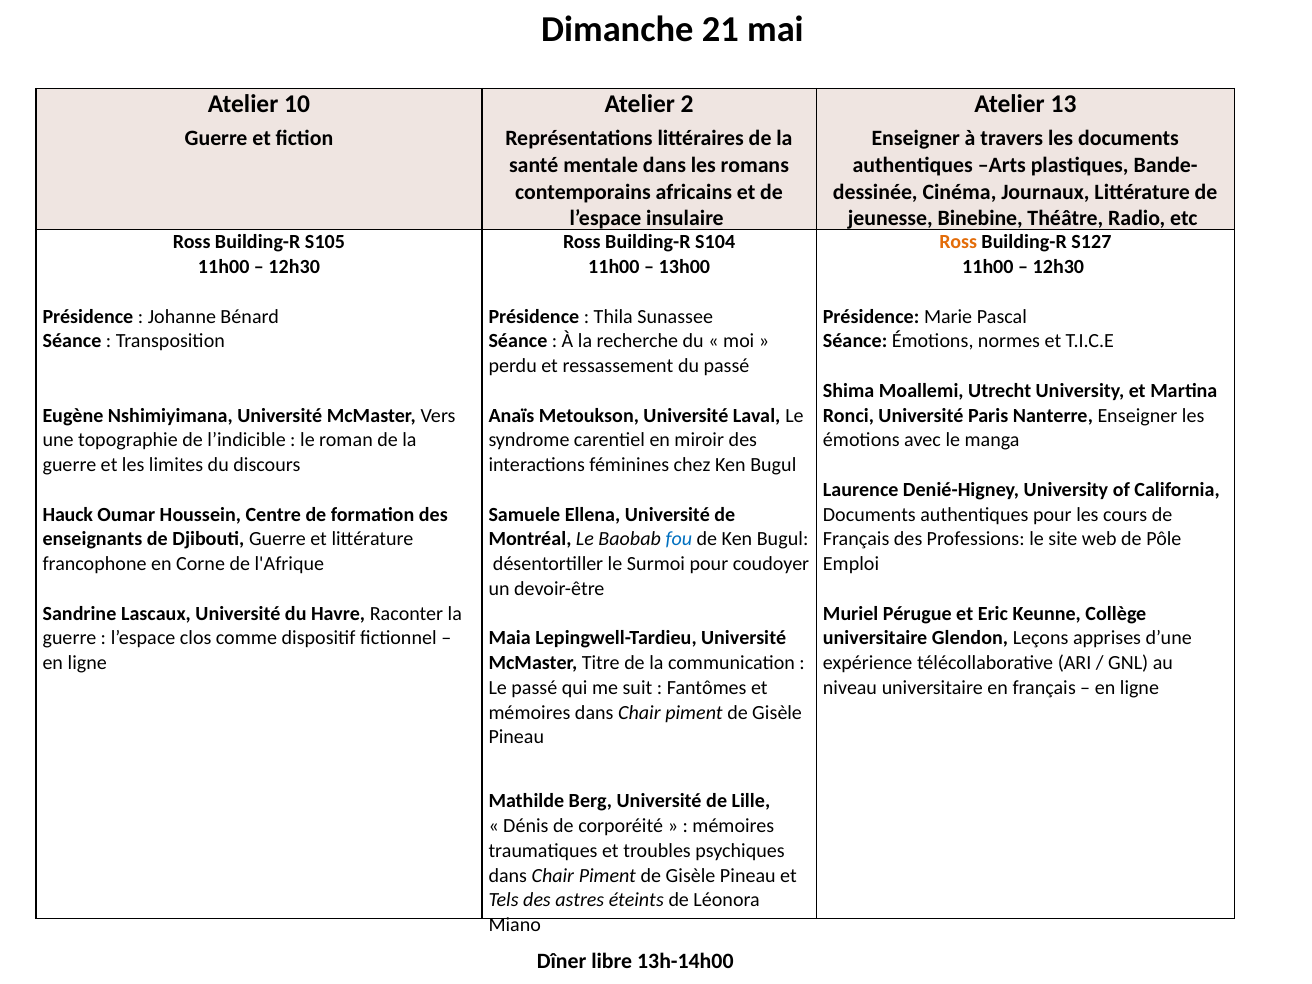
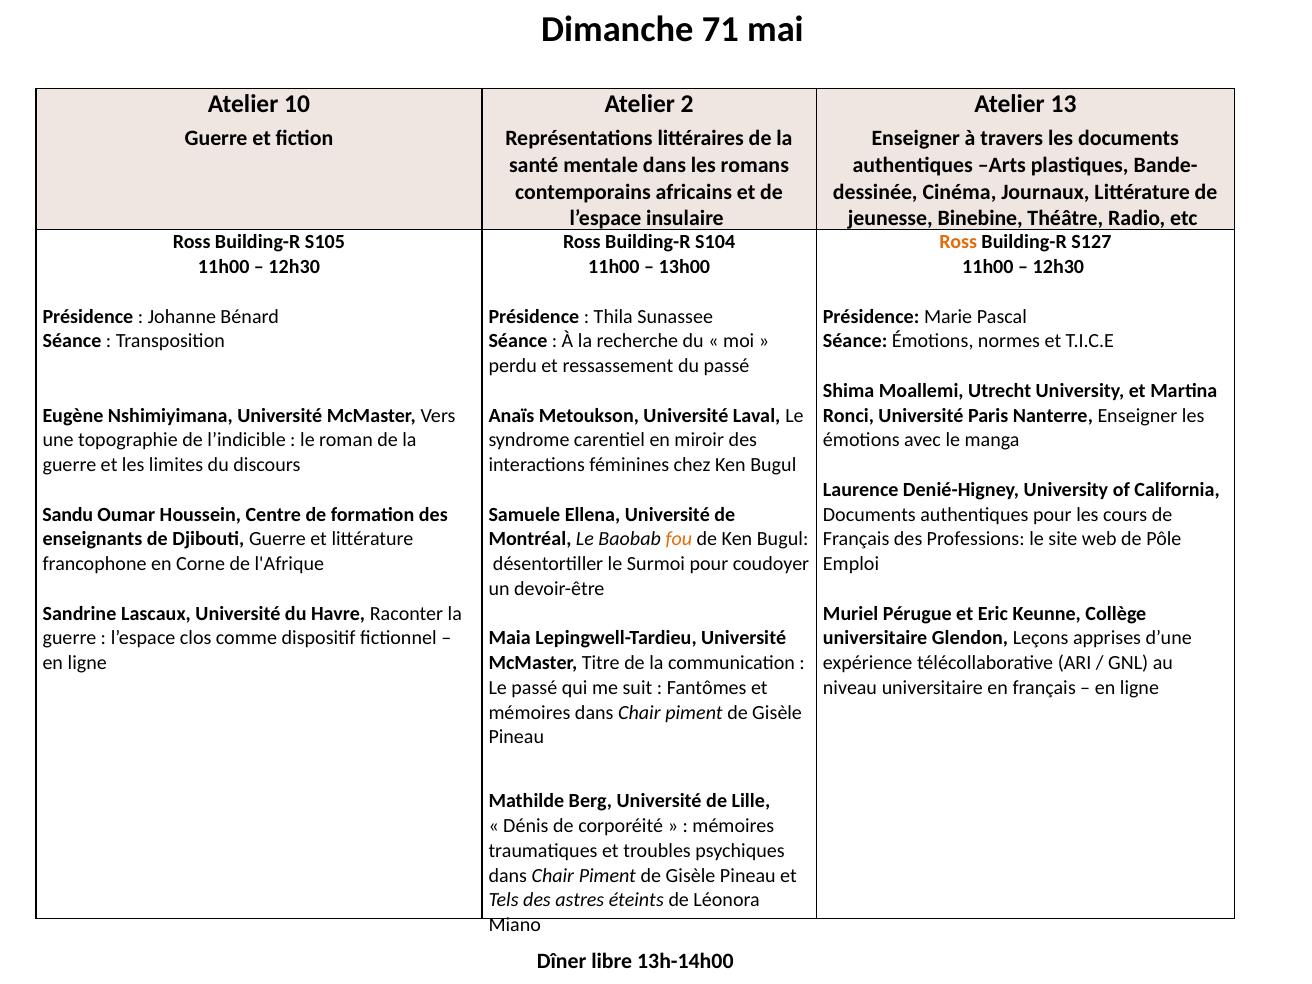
21: 21 -> 71
Hauck: Hauck -> Sandu
fou colour: blue -> orange
